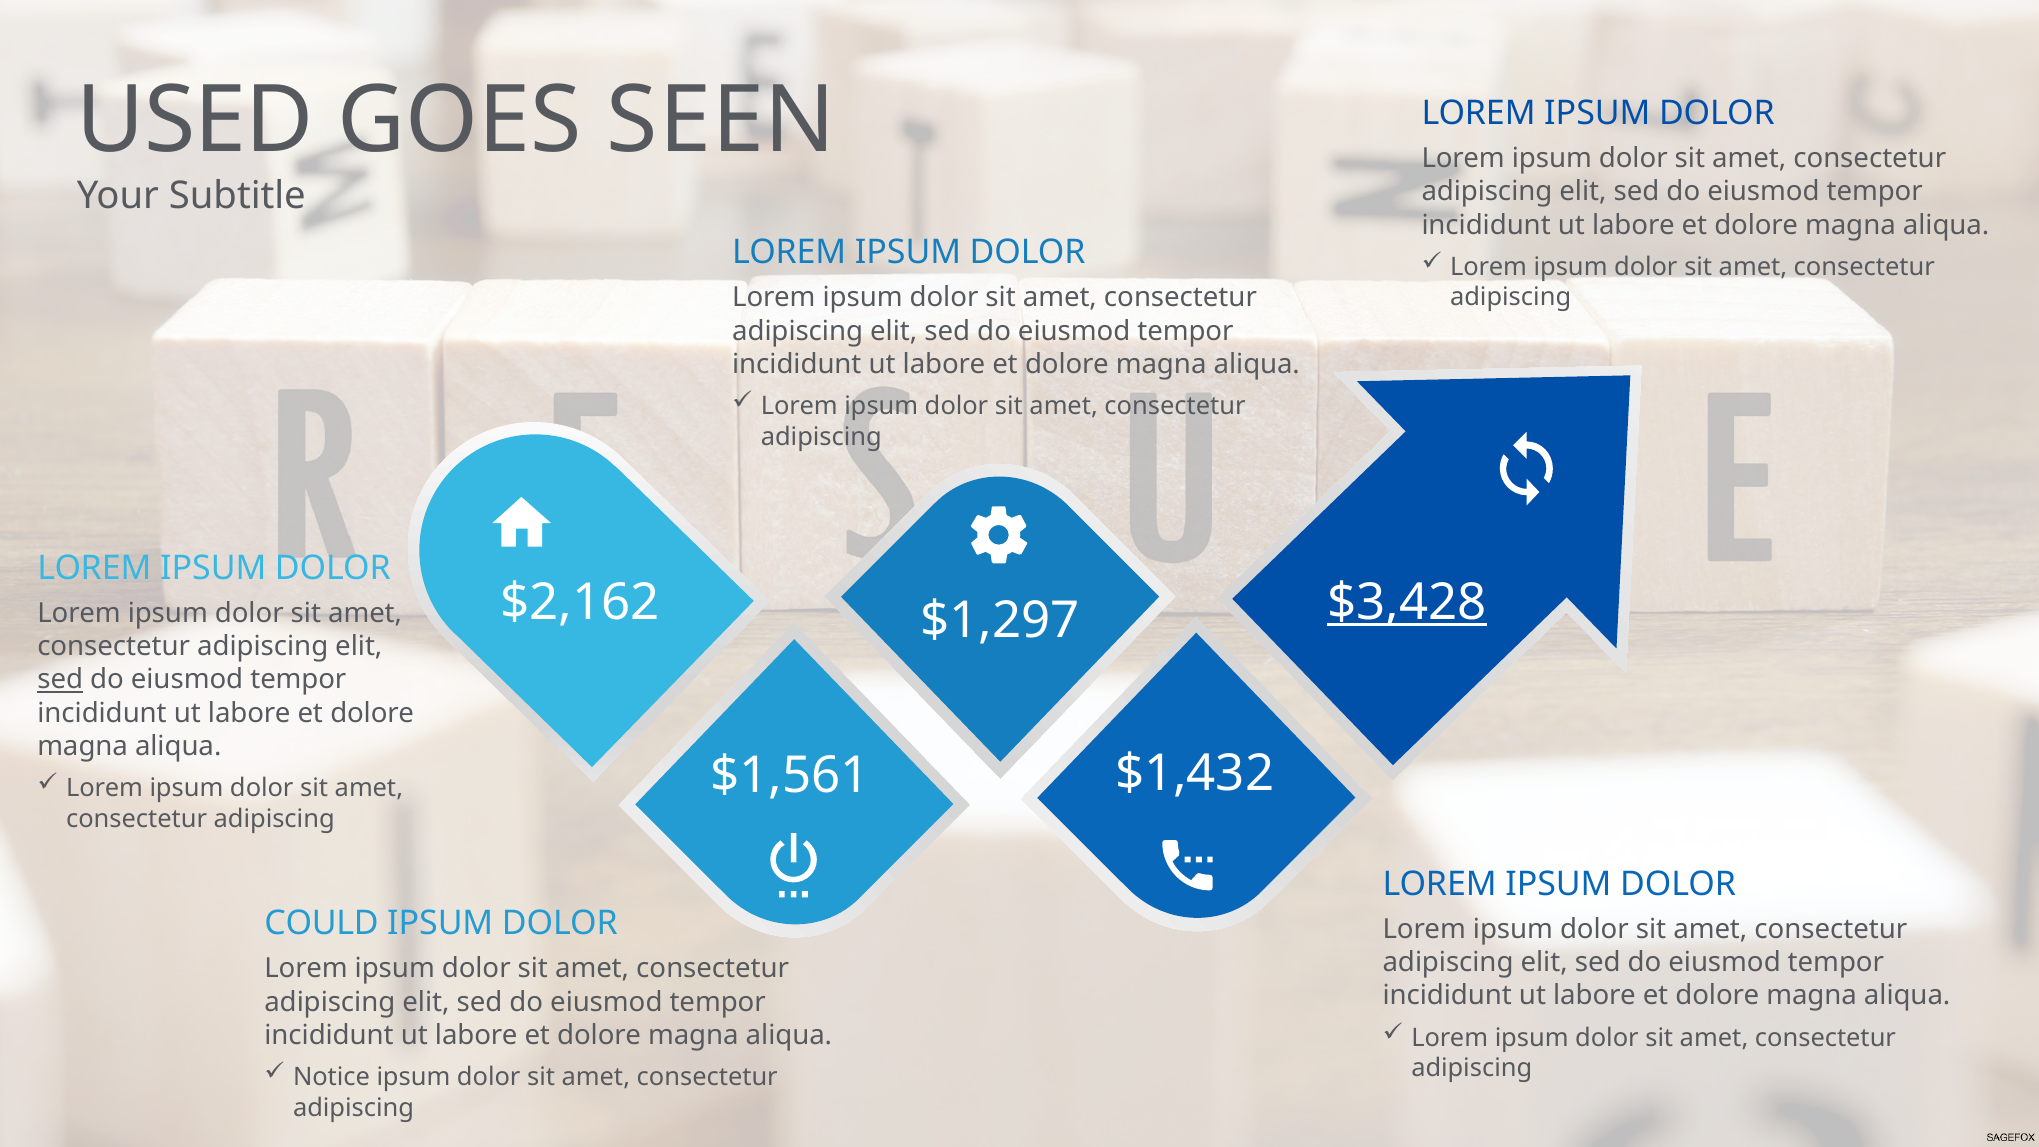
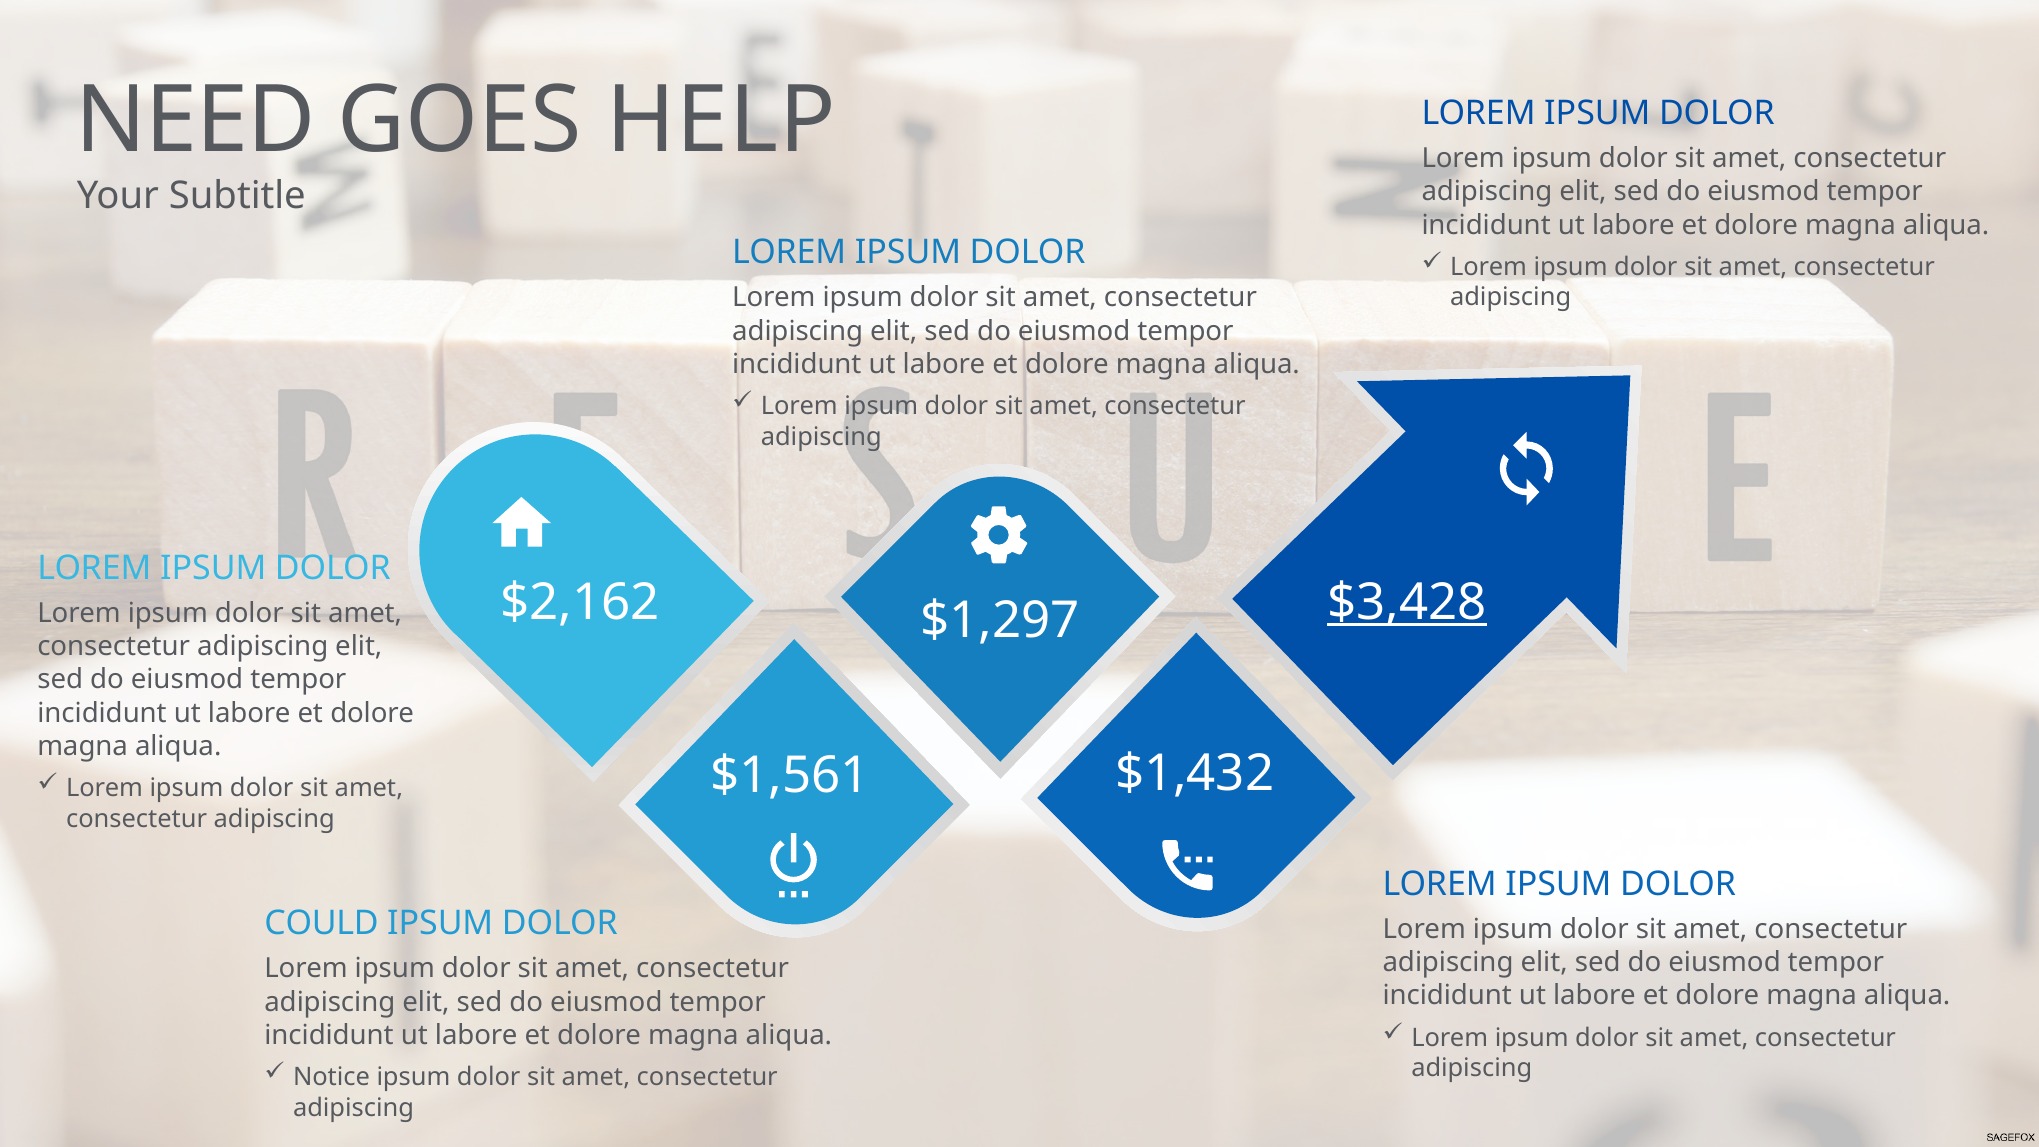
USED: USED -> NEED
SEEN: SEEN -> HELP
sed at (60, 680) underline: present -> none
